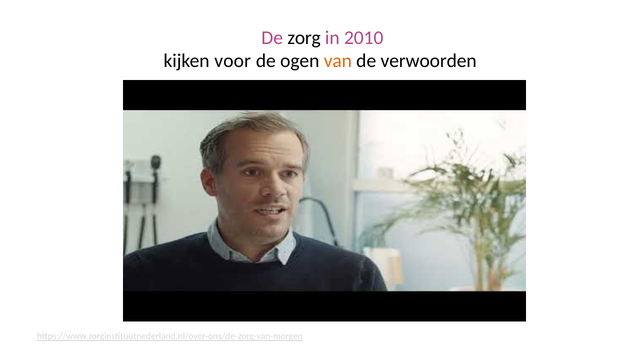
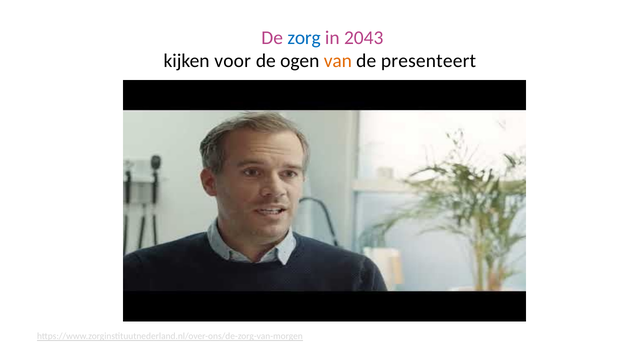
zorg colour: black -> blue
2010: 2010 -> 2043
verwoorden: verwoorden -> presenteert
